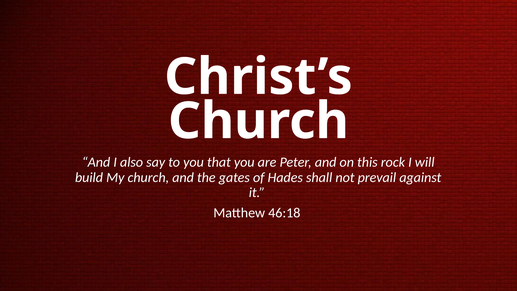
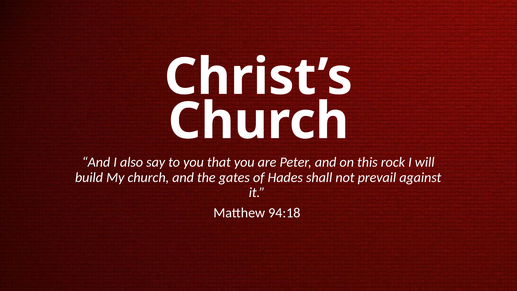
46:18: 46:18 -> 94:18
